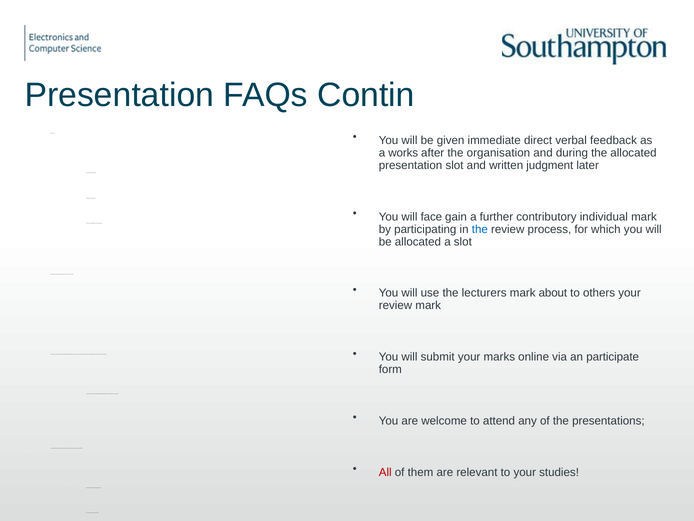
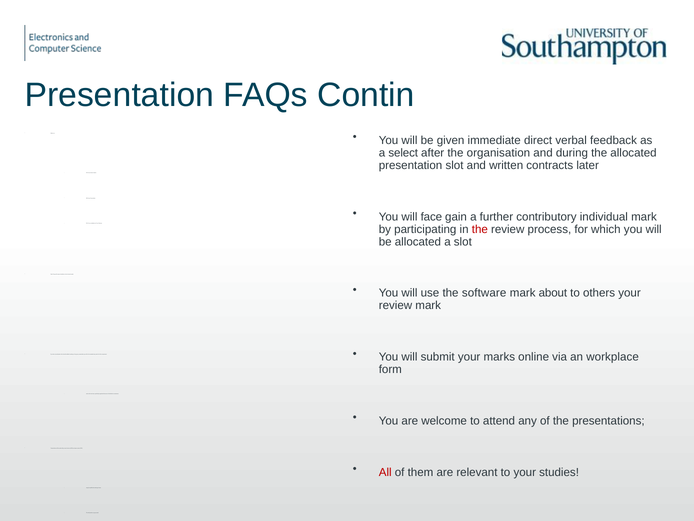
works: works -> select
judgment: judgment -> contracts
the at (480, 229) colour: blue -> red
the lecturers: lecturers -> software
an participate: participate -> workplace
